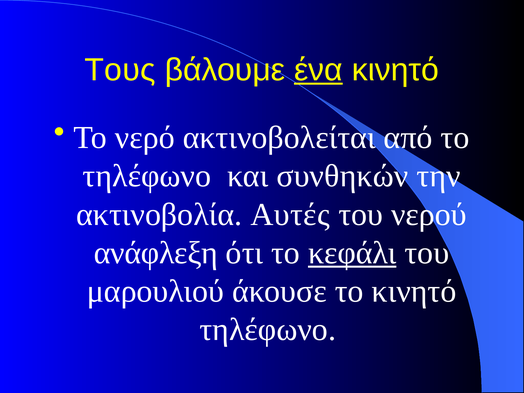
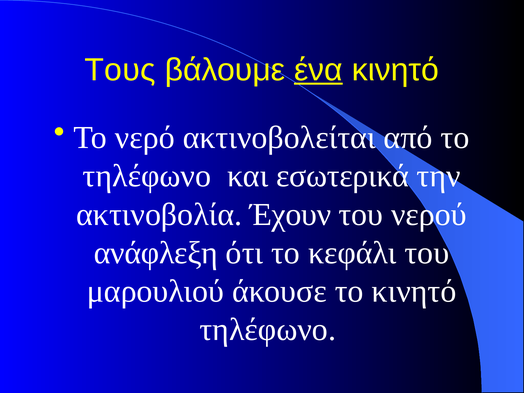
συνθηκών: συνθηκών -> εσωτερικά
Αυτές: Αυτές -> Έχουν
κεφάλι underline: present -> none
